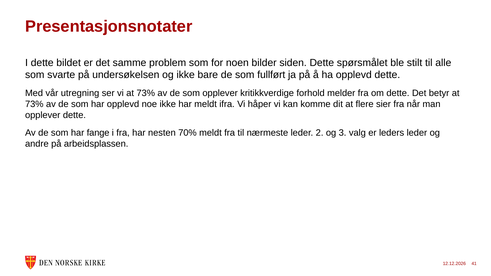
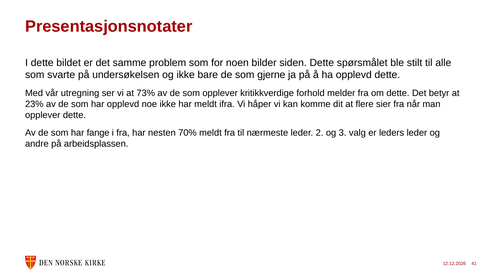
fullført: fullført -> gjerne
73% at (34, 104): 73% -> 23%
